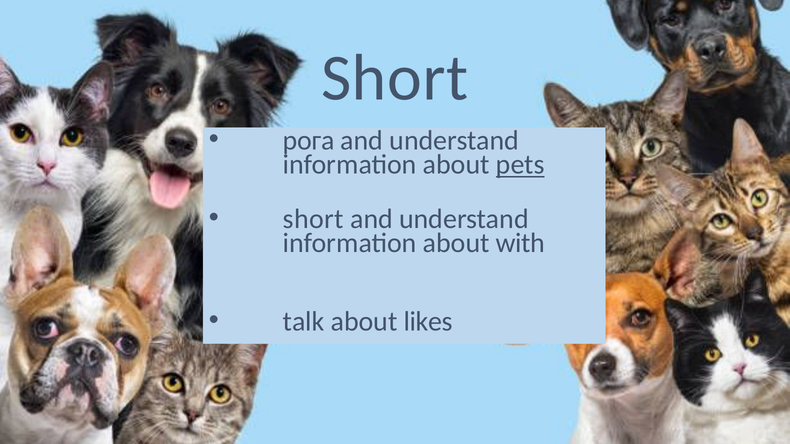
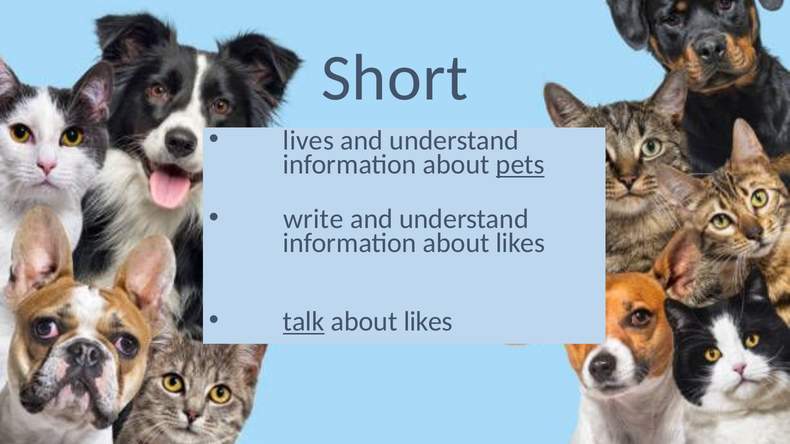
рога: рога -> lives
short at (313, 219): short -> write
information about with: with -> likes
talk underline: none -> present
